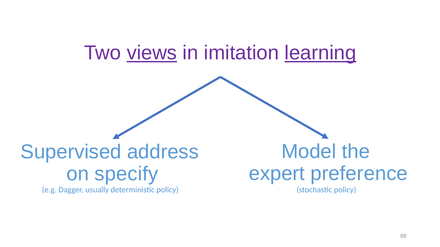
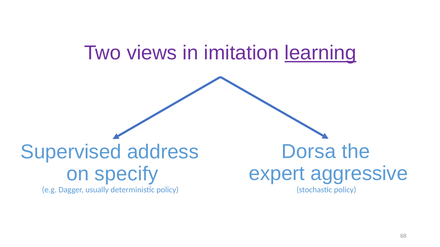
views underline: present -> none
Model: Model -> Dorsa
preference: preference -> aggressive
